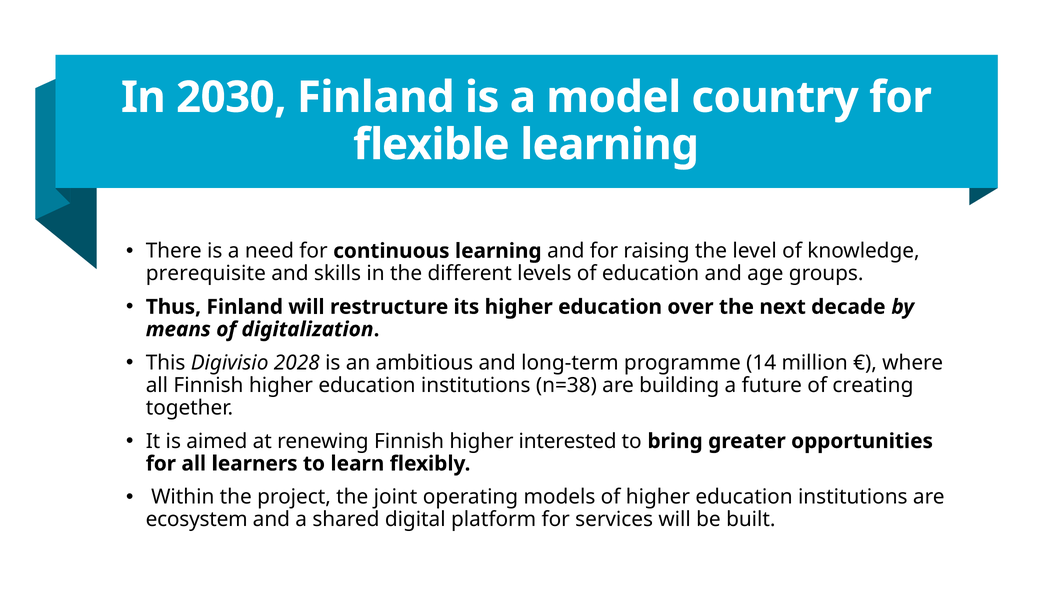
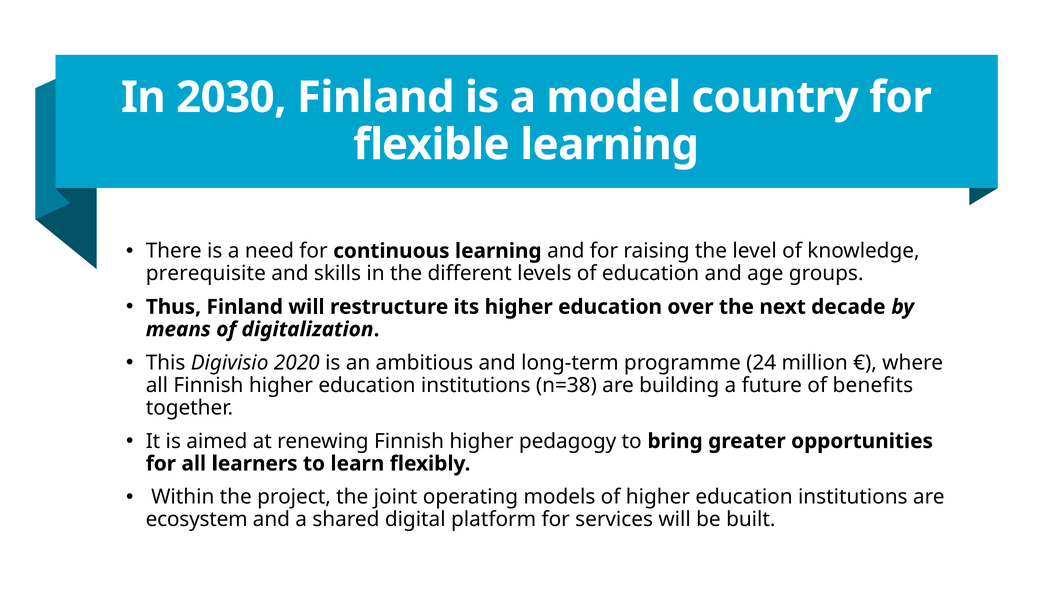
2028: 2028 -> 2020
14: 14 -> 24
creating: creating -> benefits
interested: interested -> pedagogy
